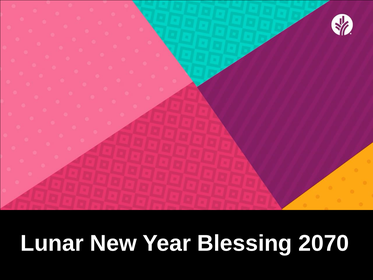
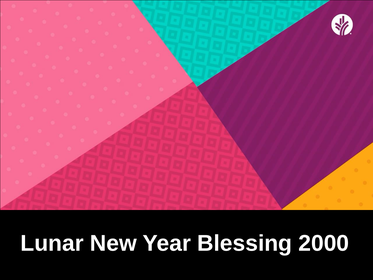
2070: 2070 -> 2000
